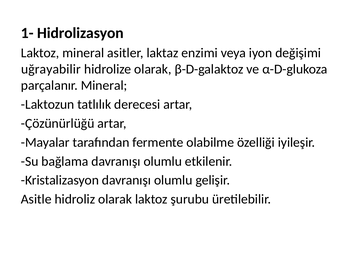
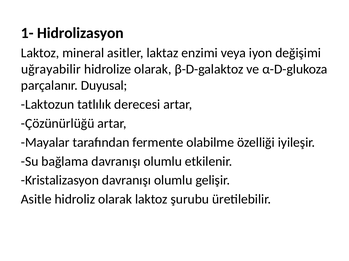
parçalanır Mineral: Mineral -> Duyusal
